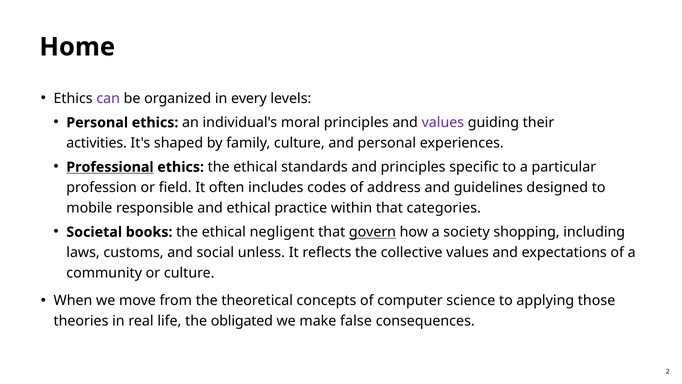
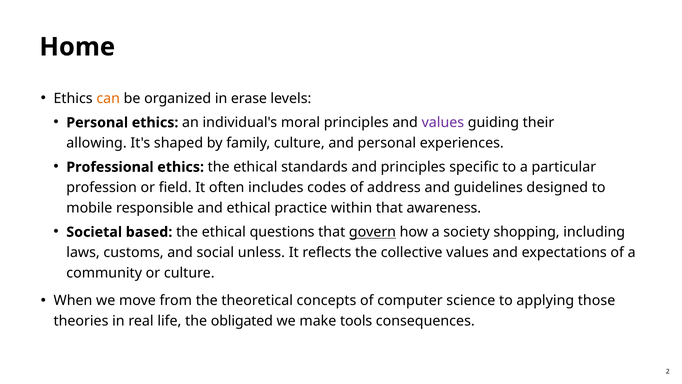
can colour: purple -> orange
every: every -> erase
activities: activities -> allowing
Professional underline: present -> none
categories: categories -> awareness
books: books -> based
negligent: negligent -> questions
false: false -> tools
